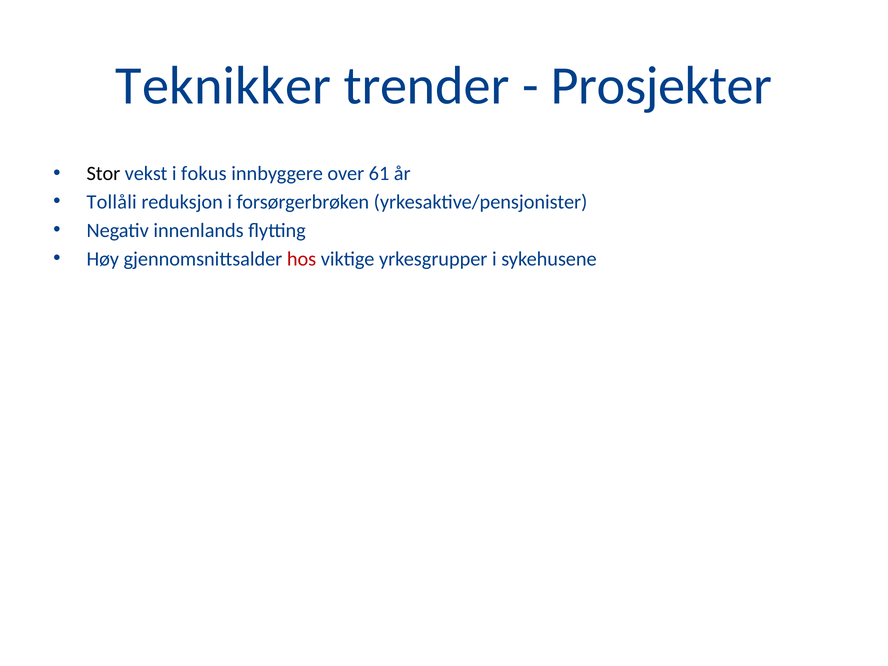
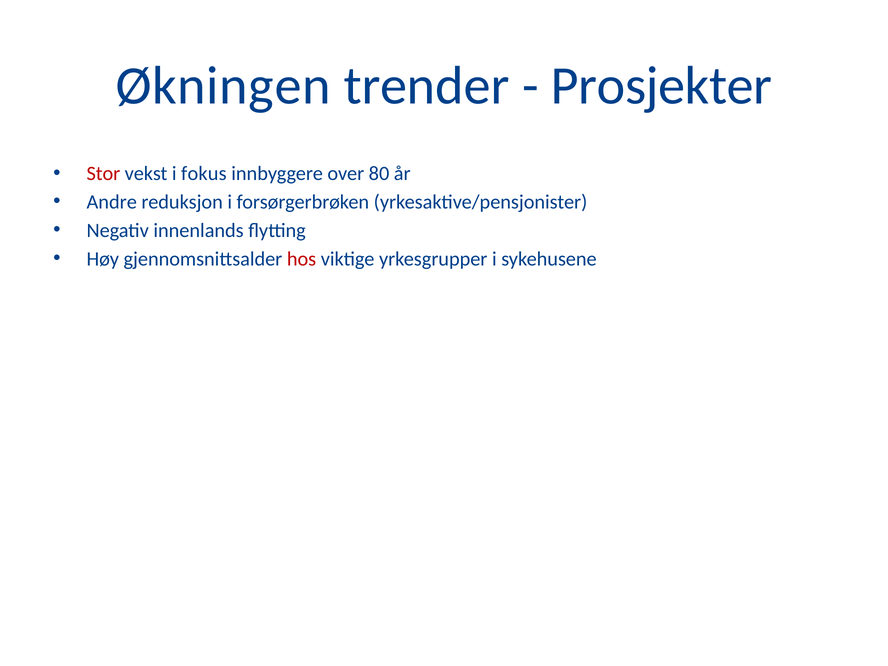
Teknikker: Teknikker -> Økningen
Stor colour: black -> red
61: 61 -> 80
Tollåli: Tollåli -> Andre
